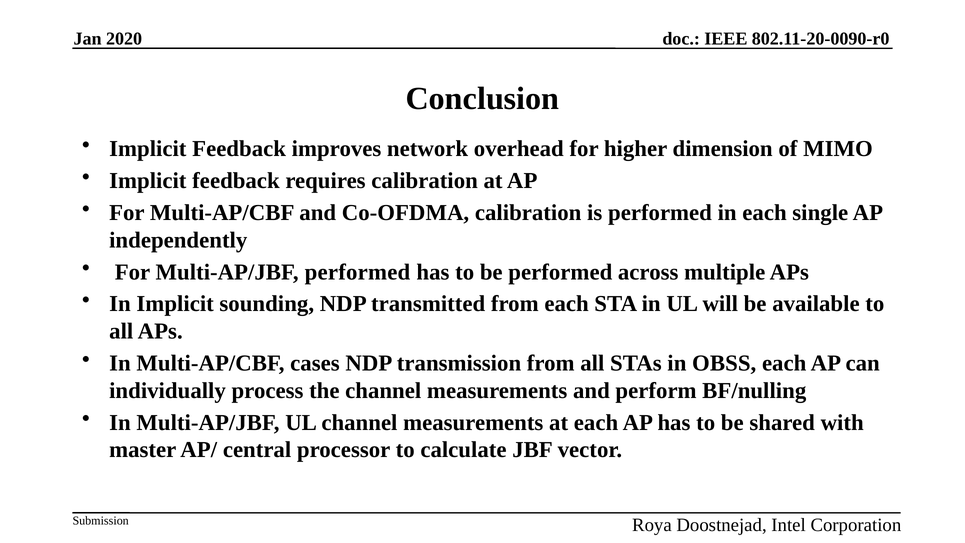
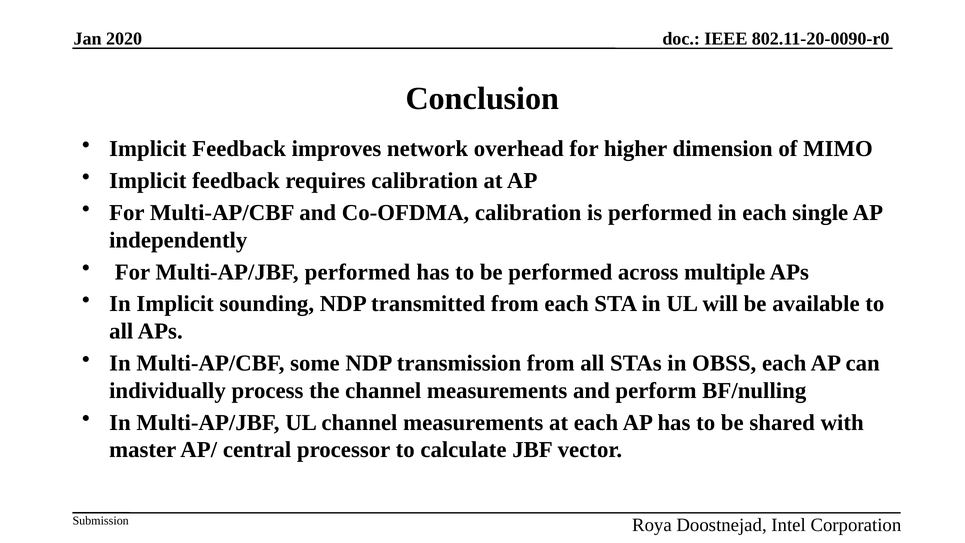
cases: cases -> some
